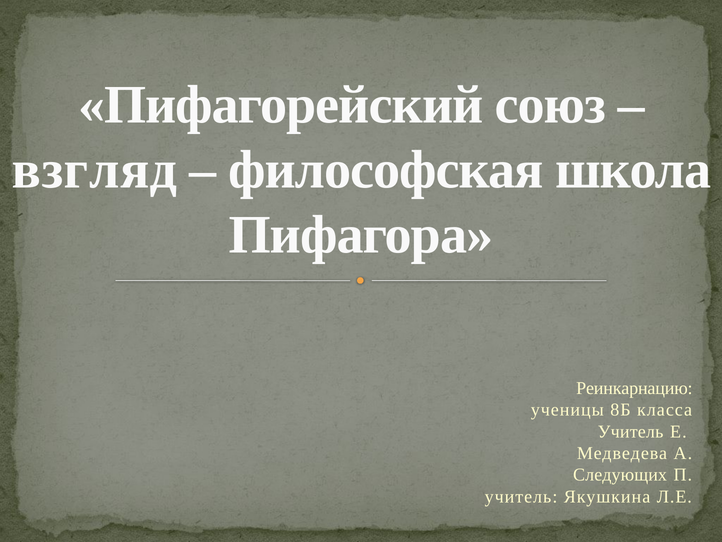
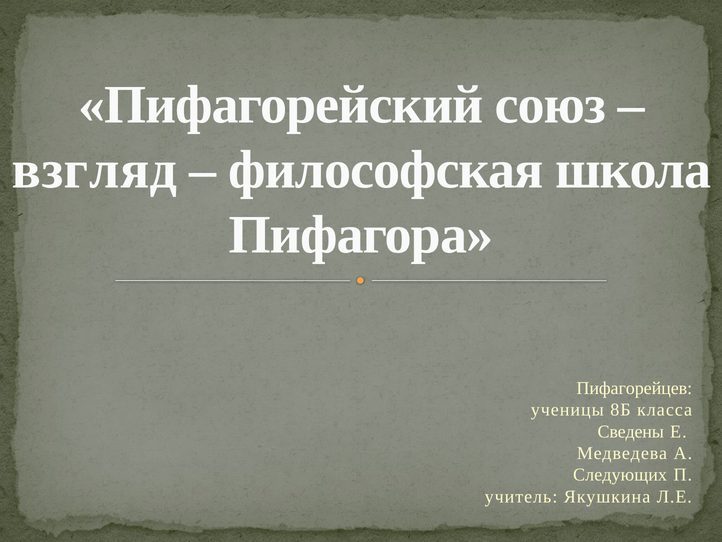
Реинкарнацию: Реинкарнацию -> Пифагорейцев
Учитель at (631, 431): Учитель -> Сведены
